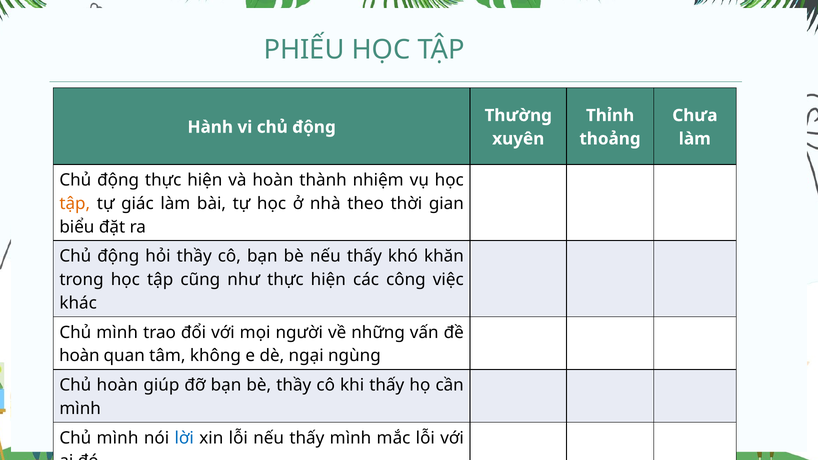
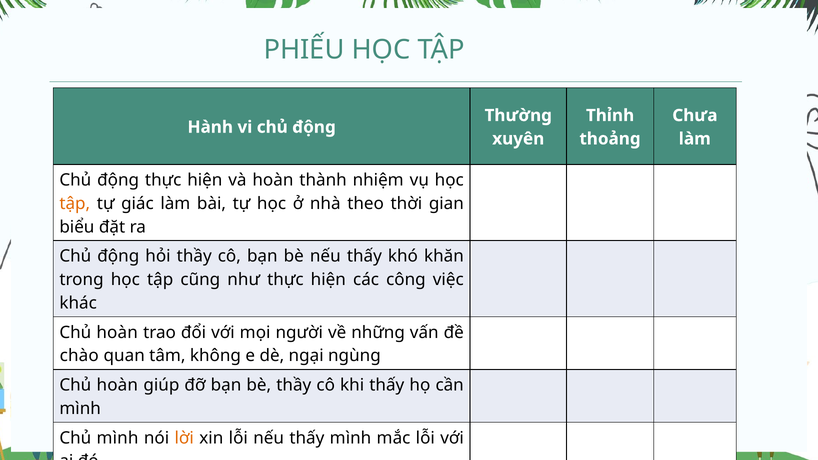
mình at (117, 332): mình -> hoàn
hoàn at (79, 356): hoàn -> chào
lời colour: blue -> orange
